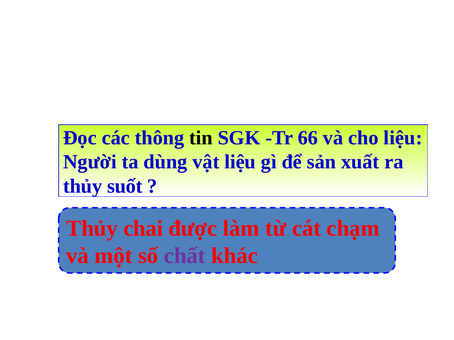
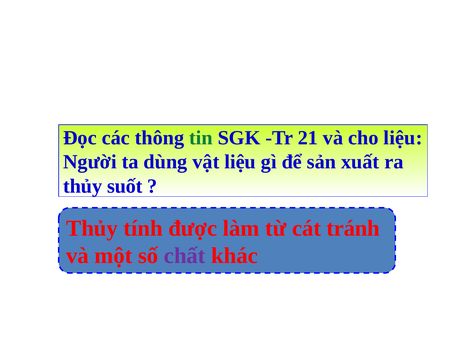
tin colour: black -> green
66: 66 -> 21
chai: chai -> tính
chạm: chạm -> tránh
